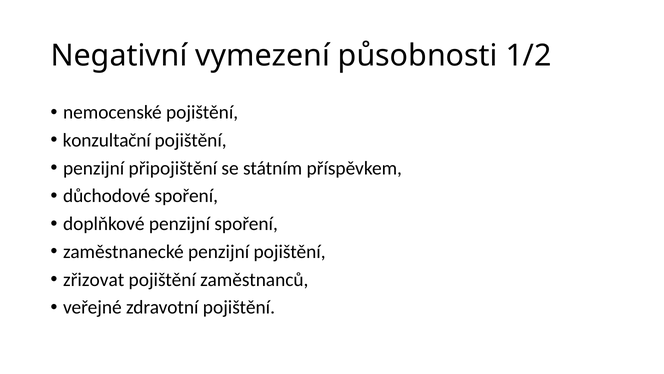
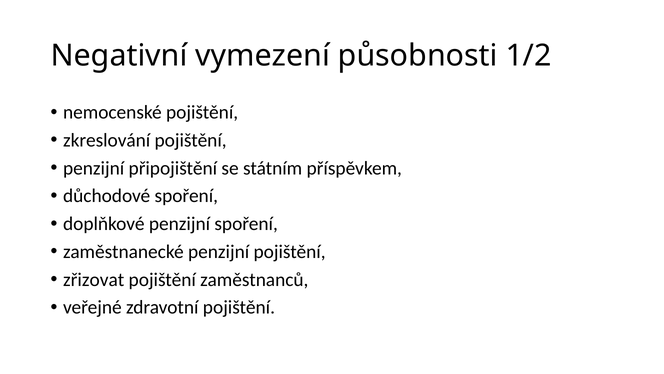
konzultační: konzultační -> zkreslování
